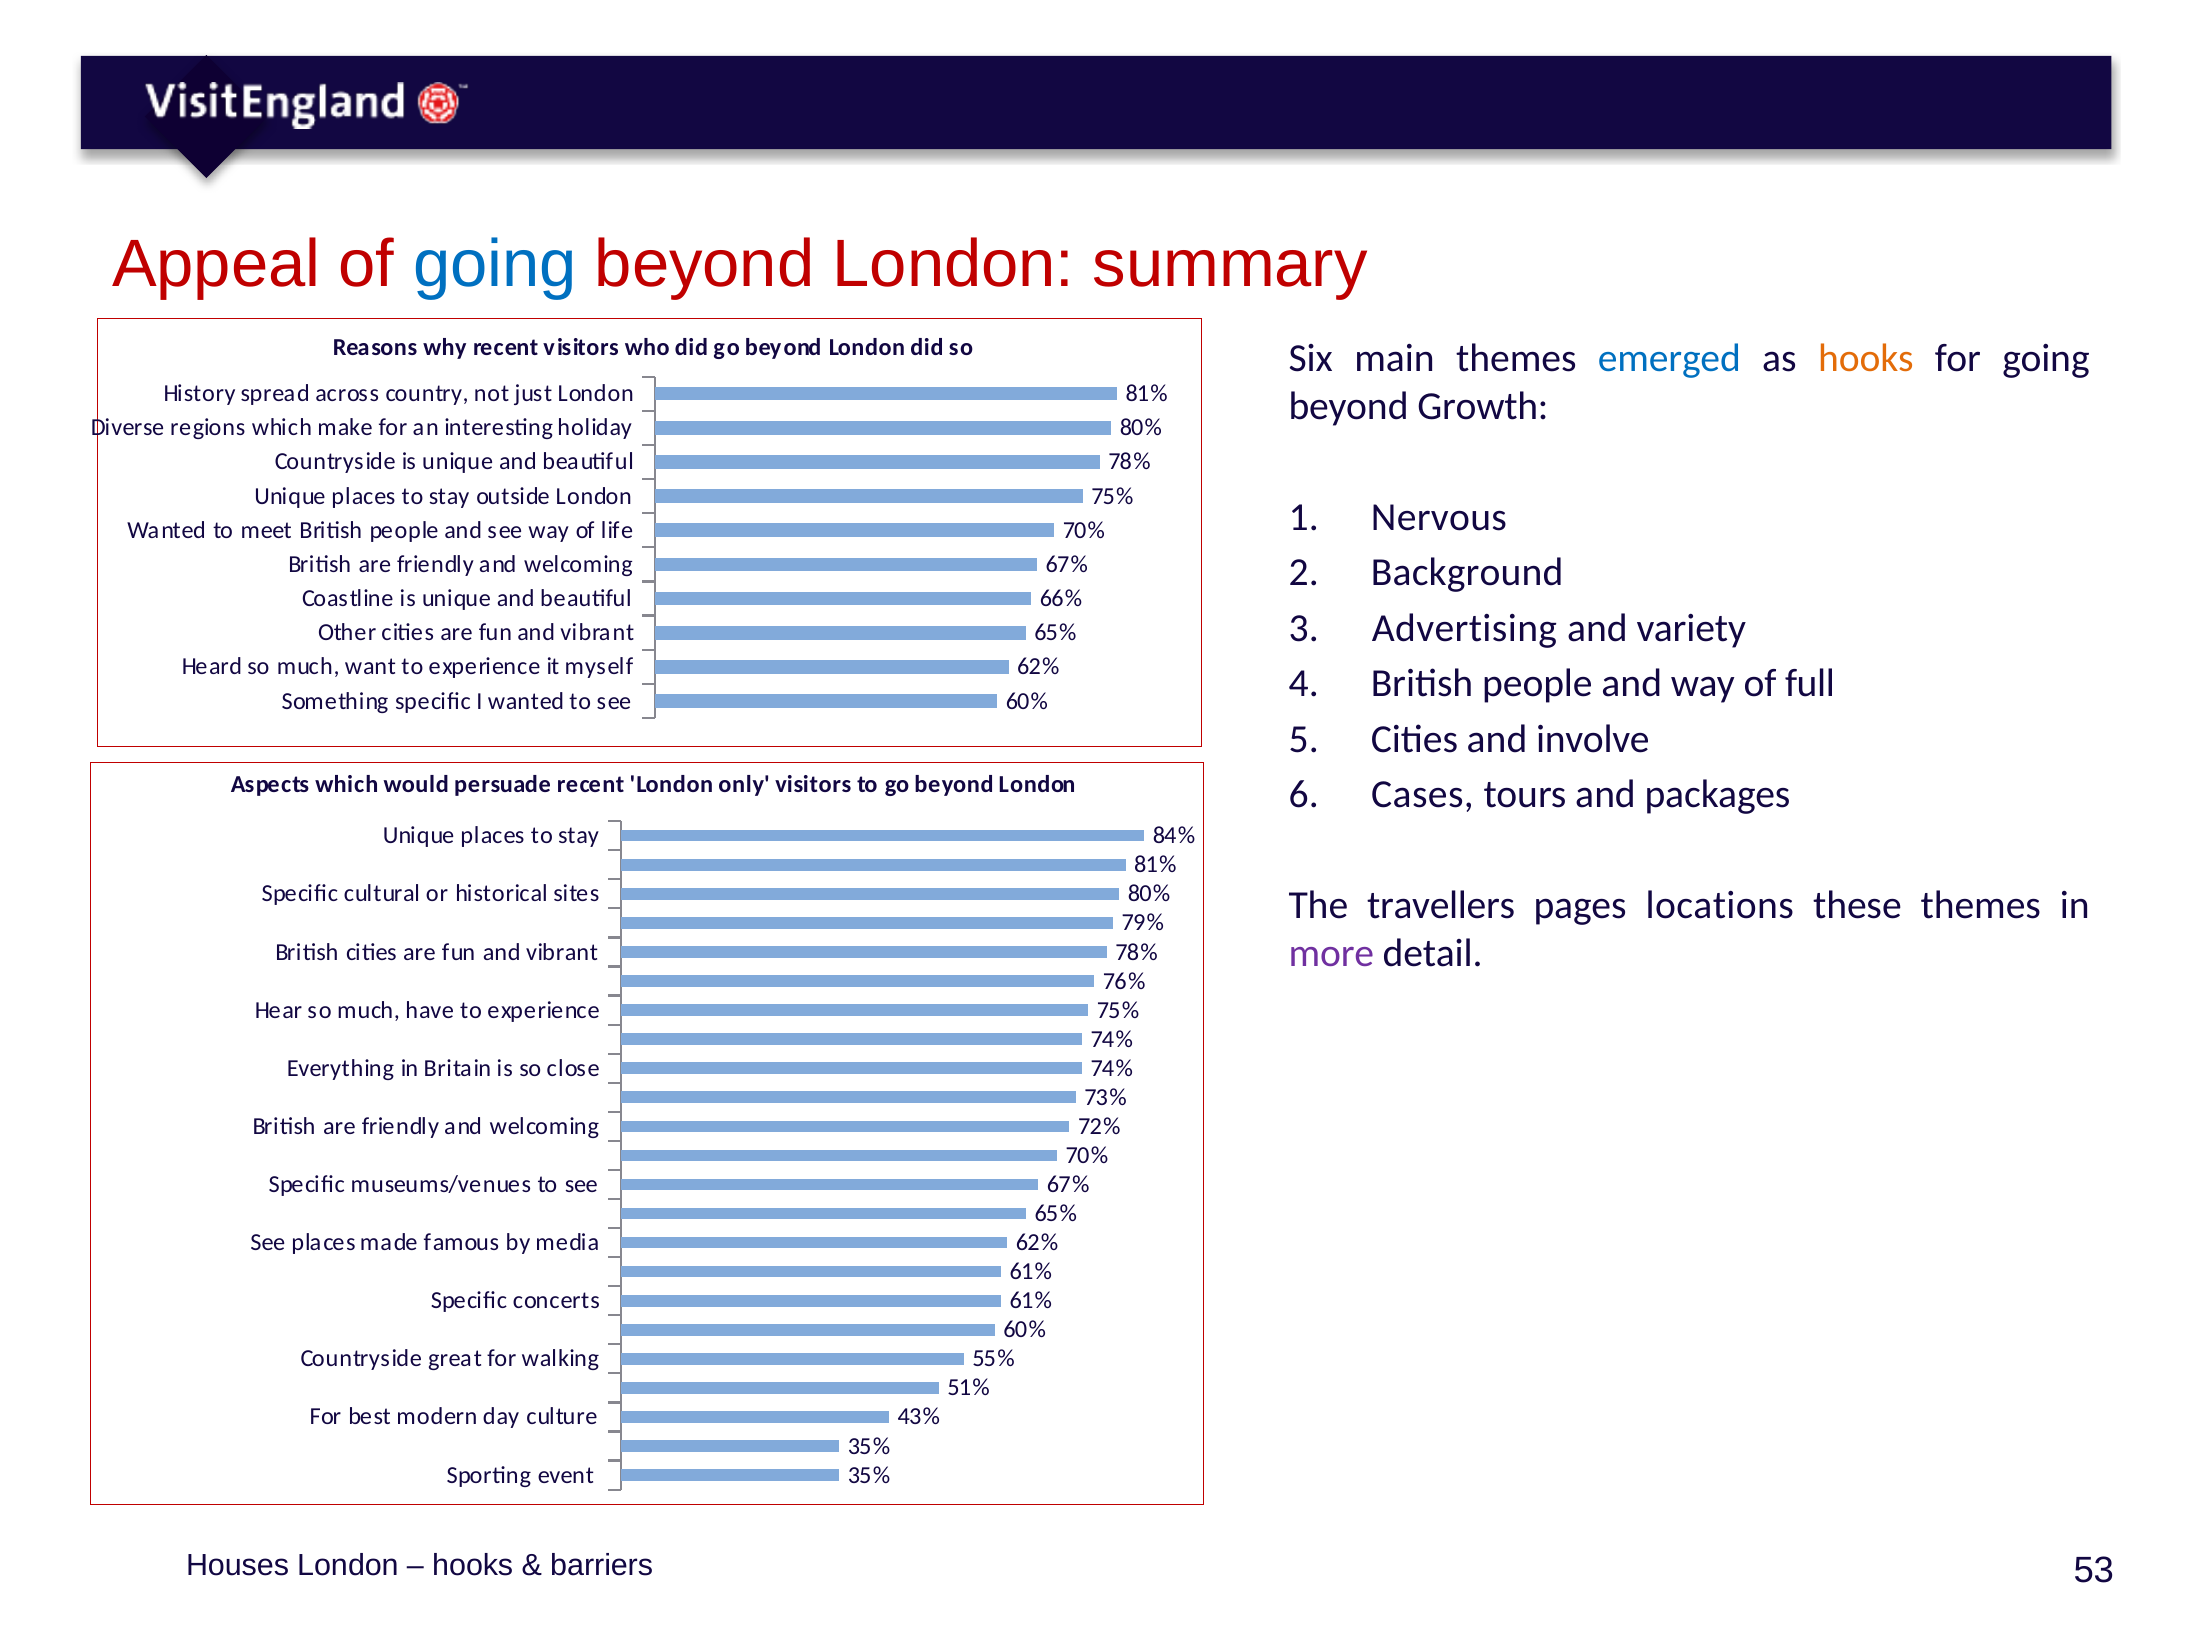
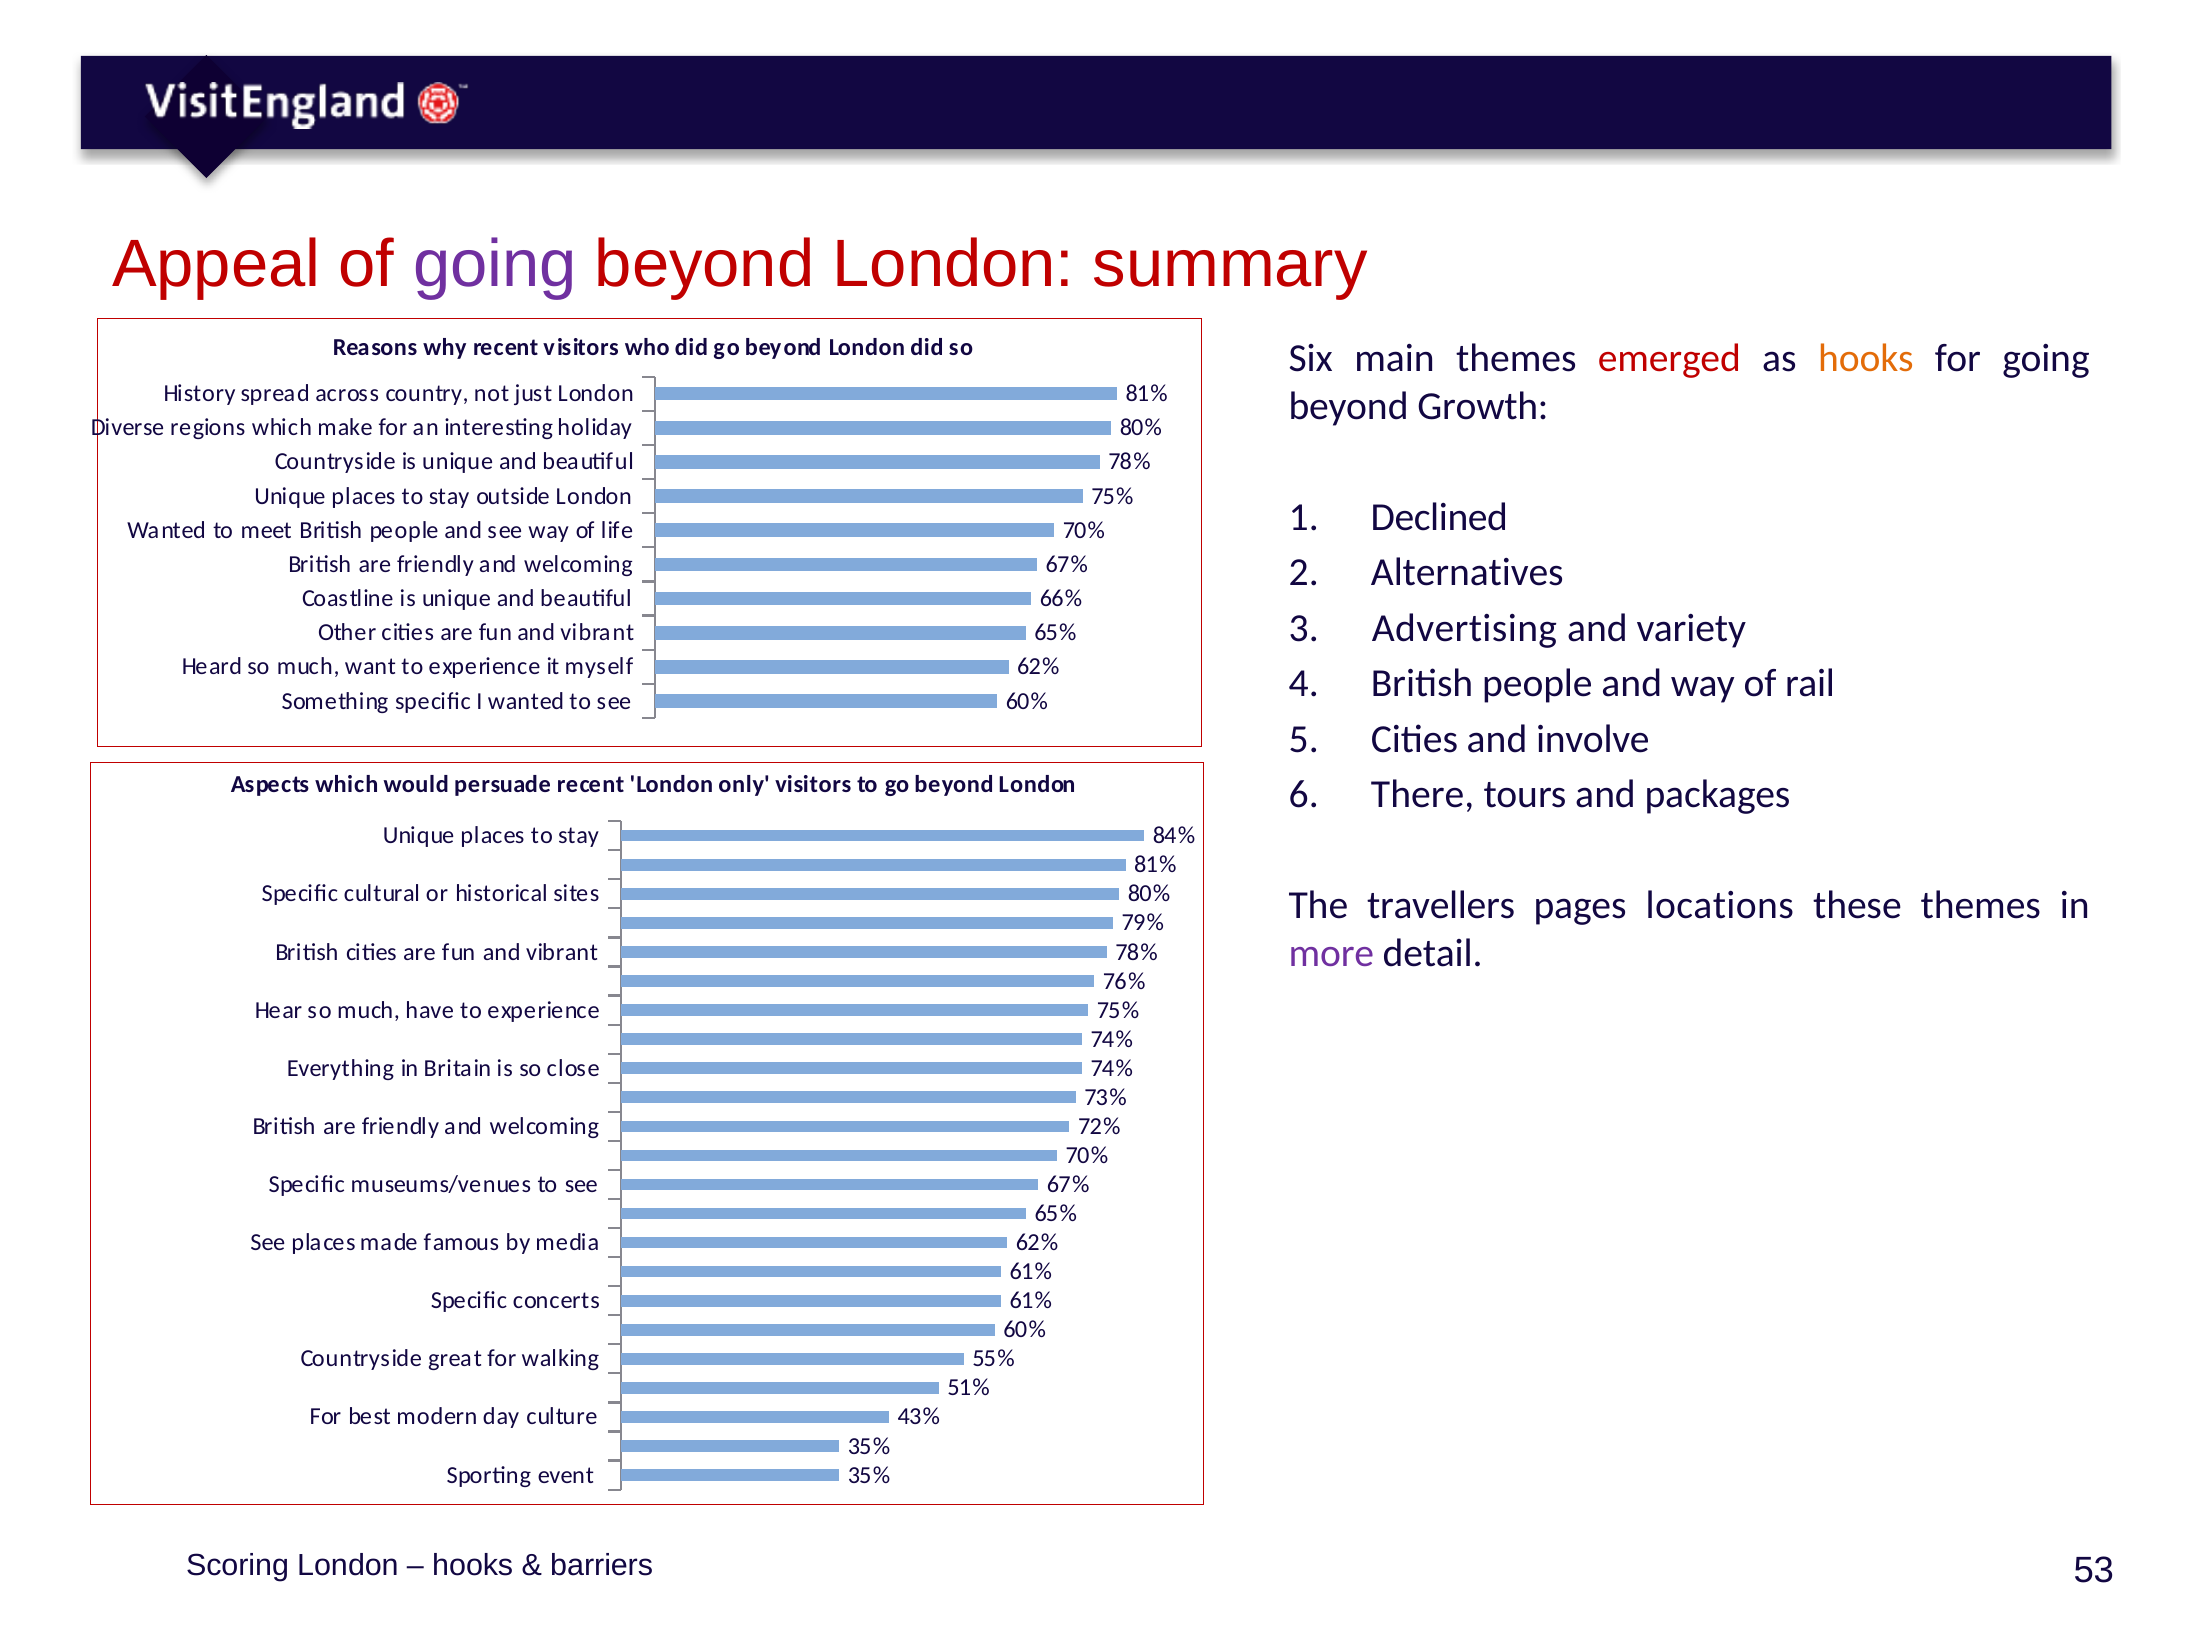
going at (495, 265) colour: blue -> purple
emerged colour: blue -> red
Nervous: Nervous -> Declined
Background: Background -> Alternatives
full: full -> rail
Cases: Cases -> There
Houses: Houses -> Scoring
